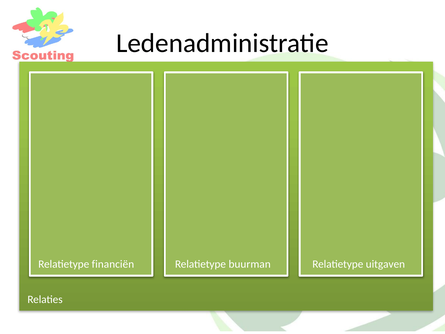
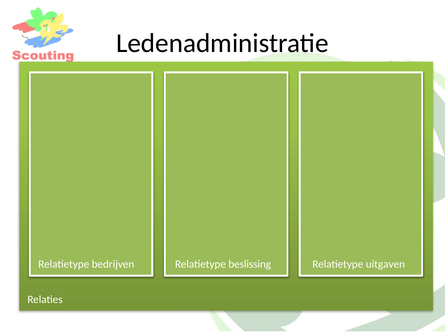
financiën: financiën -> bedrijven
buurman: buurman -> beslissing
